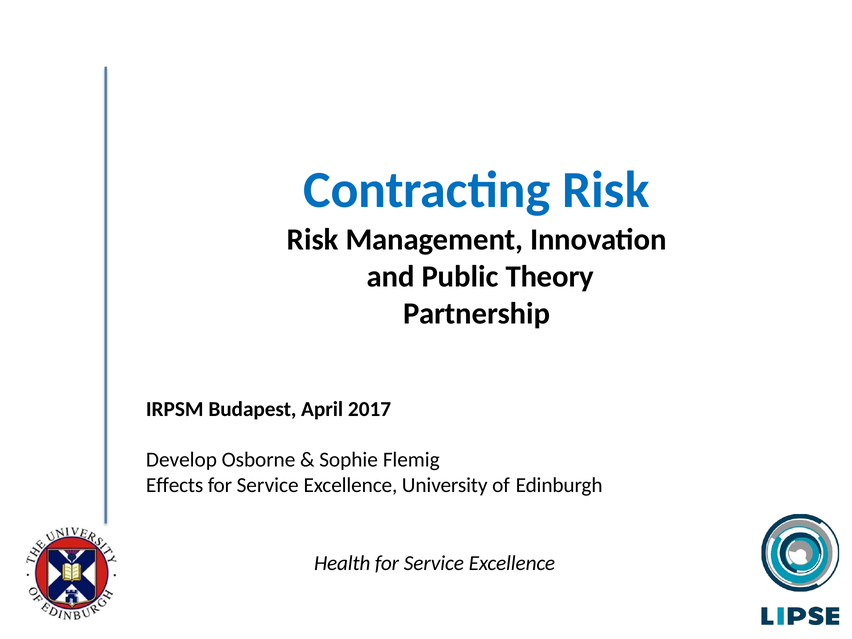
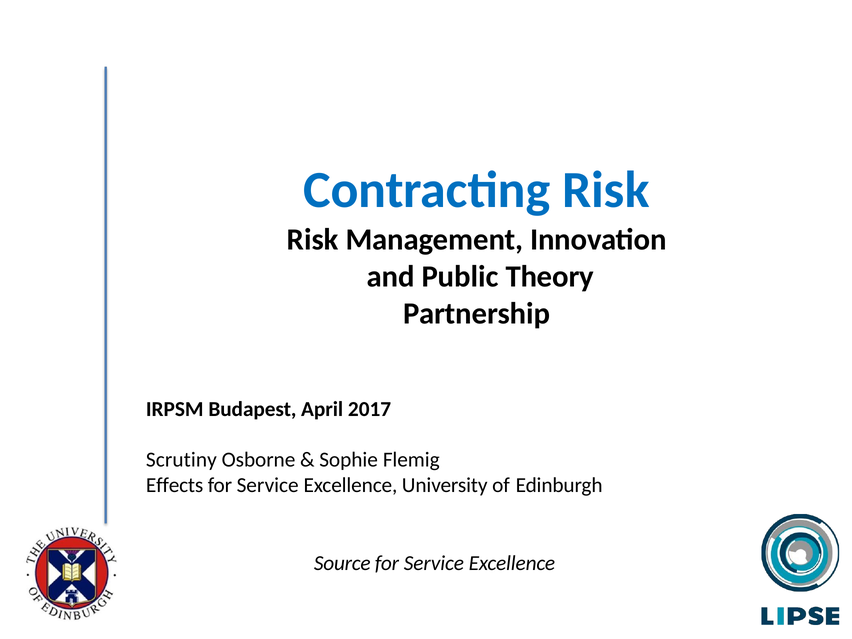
Develop: Develop -> Scrutiny
Health: Health -> Source
